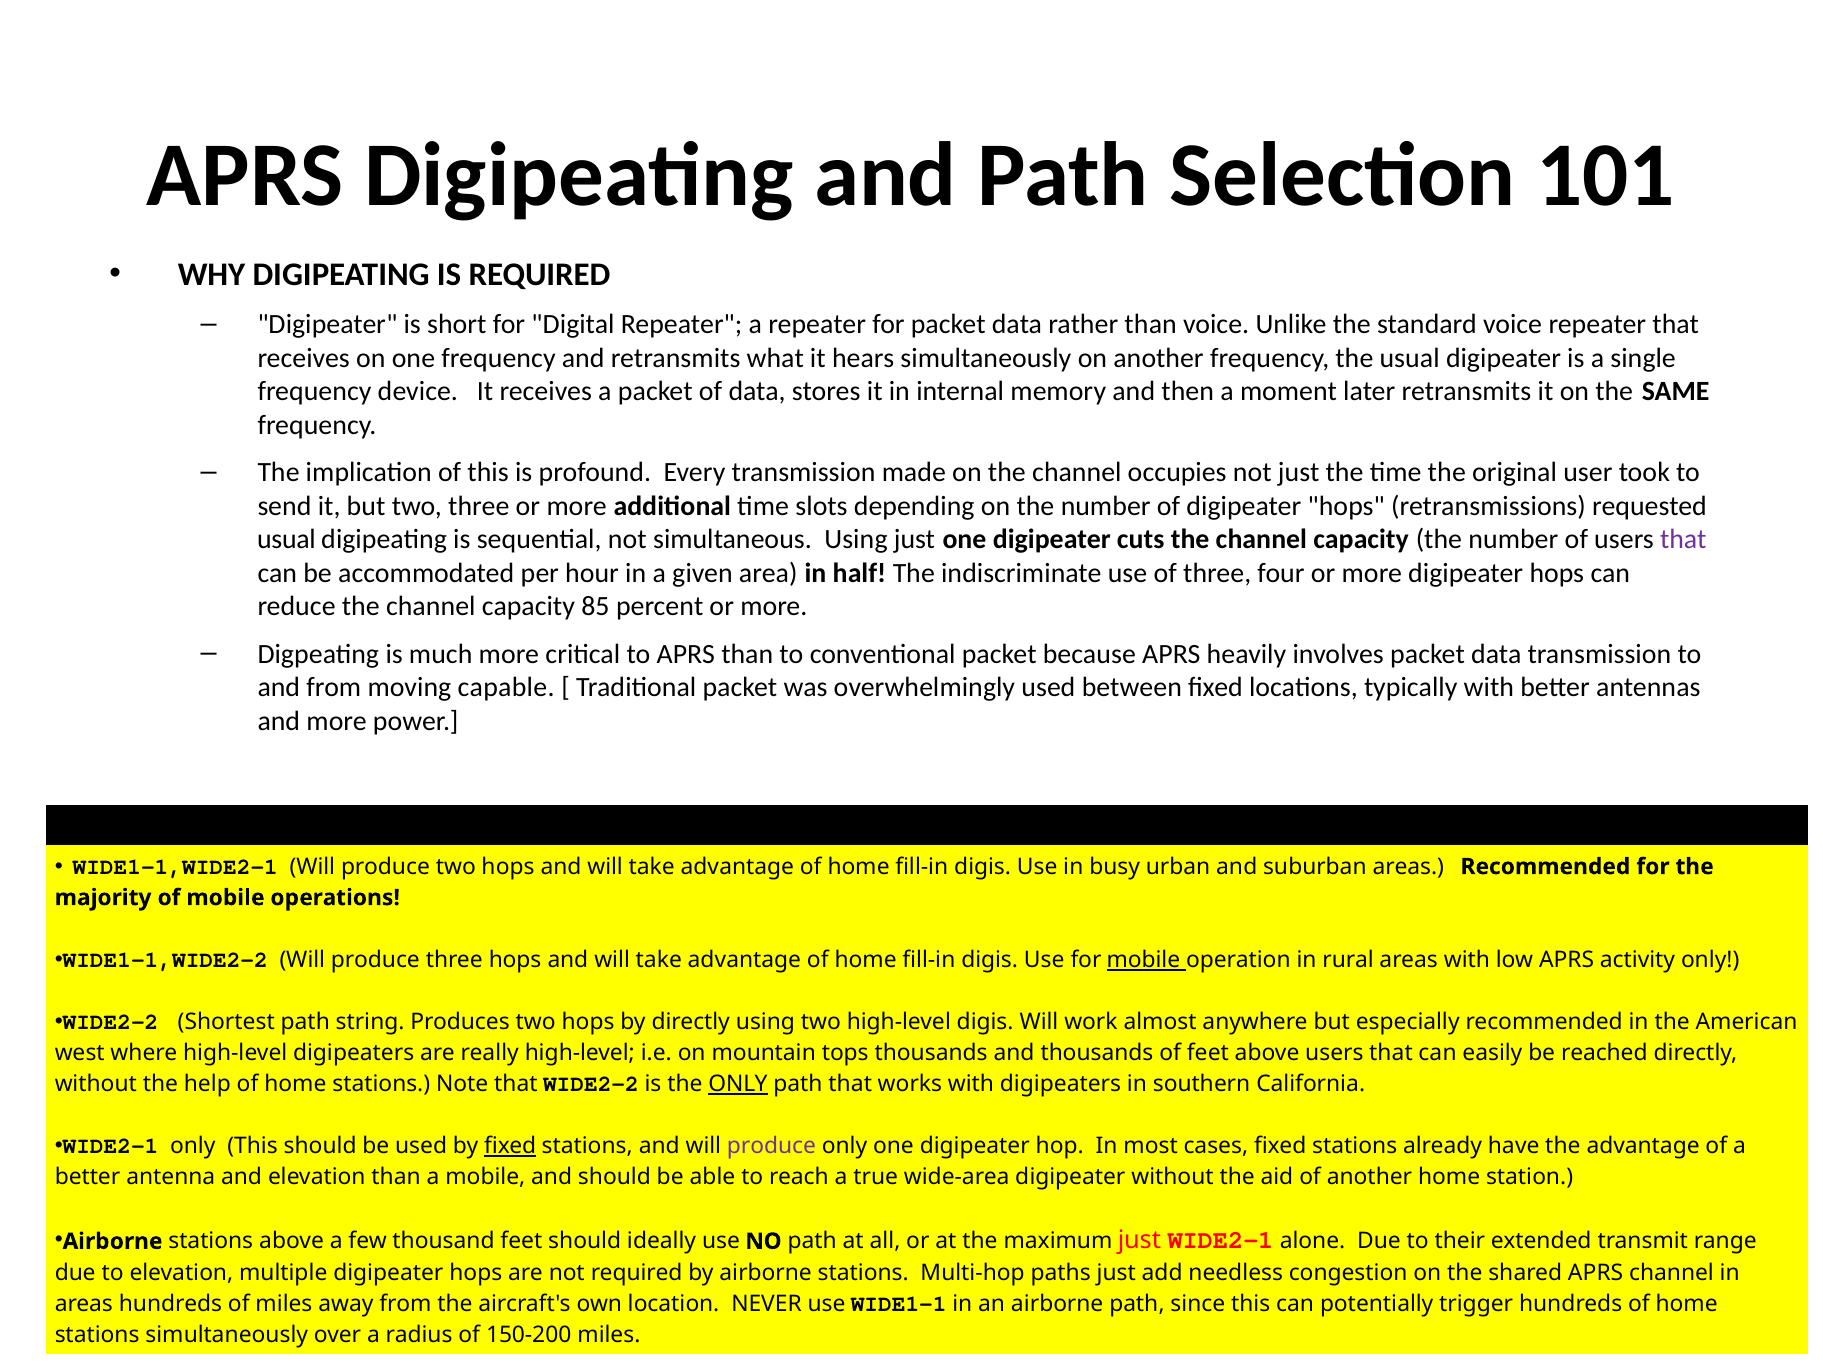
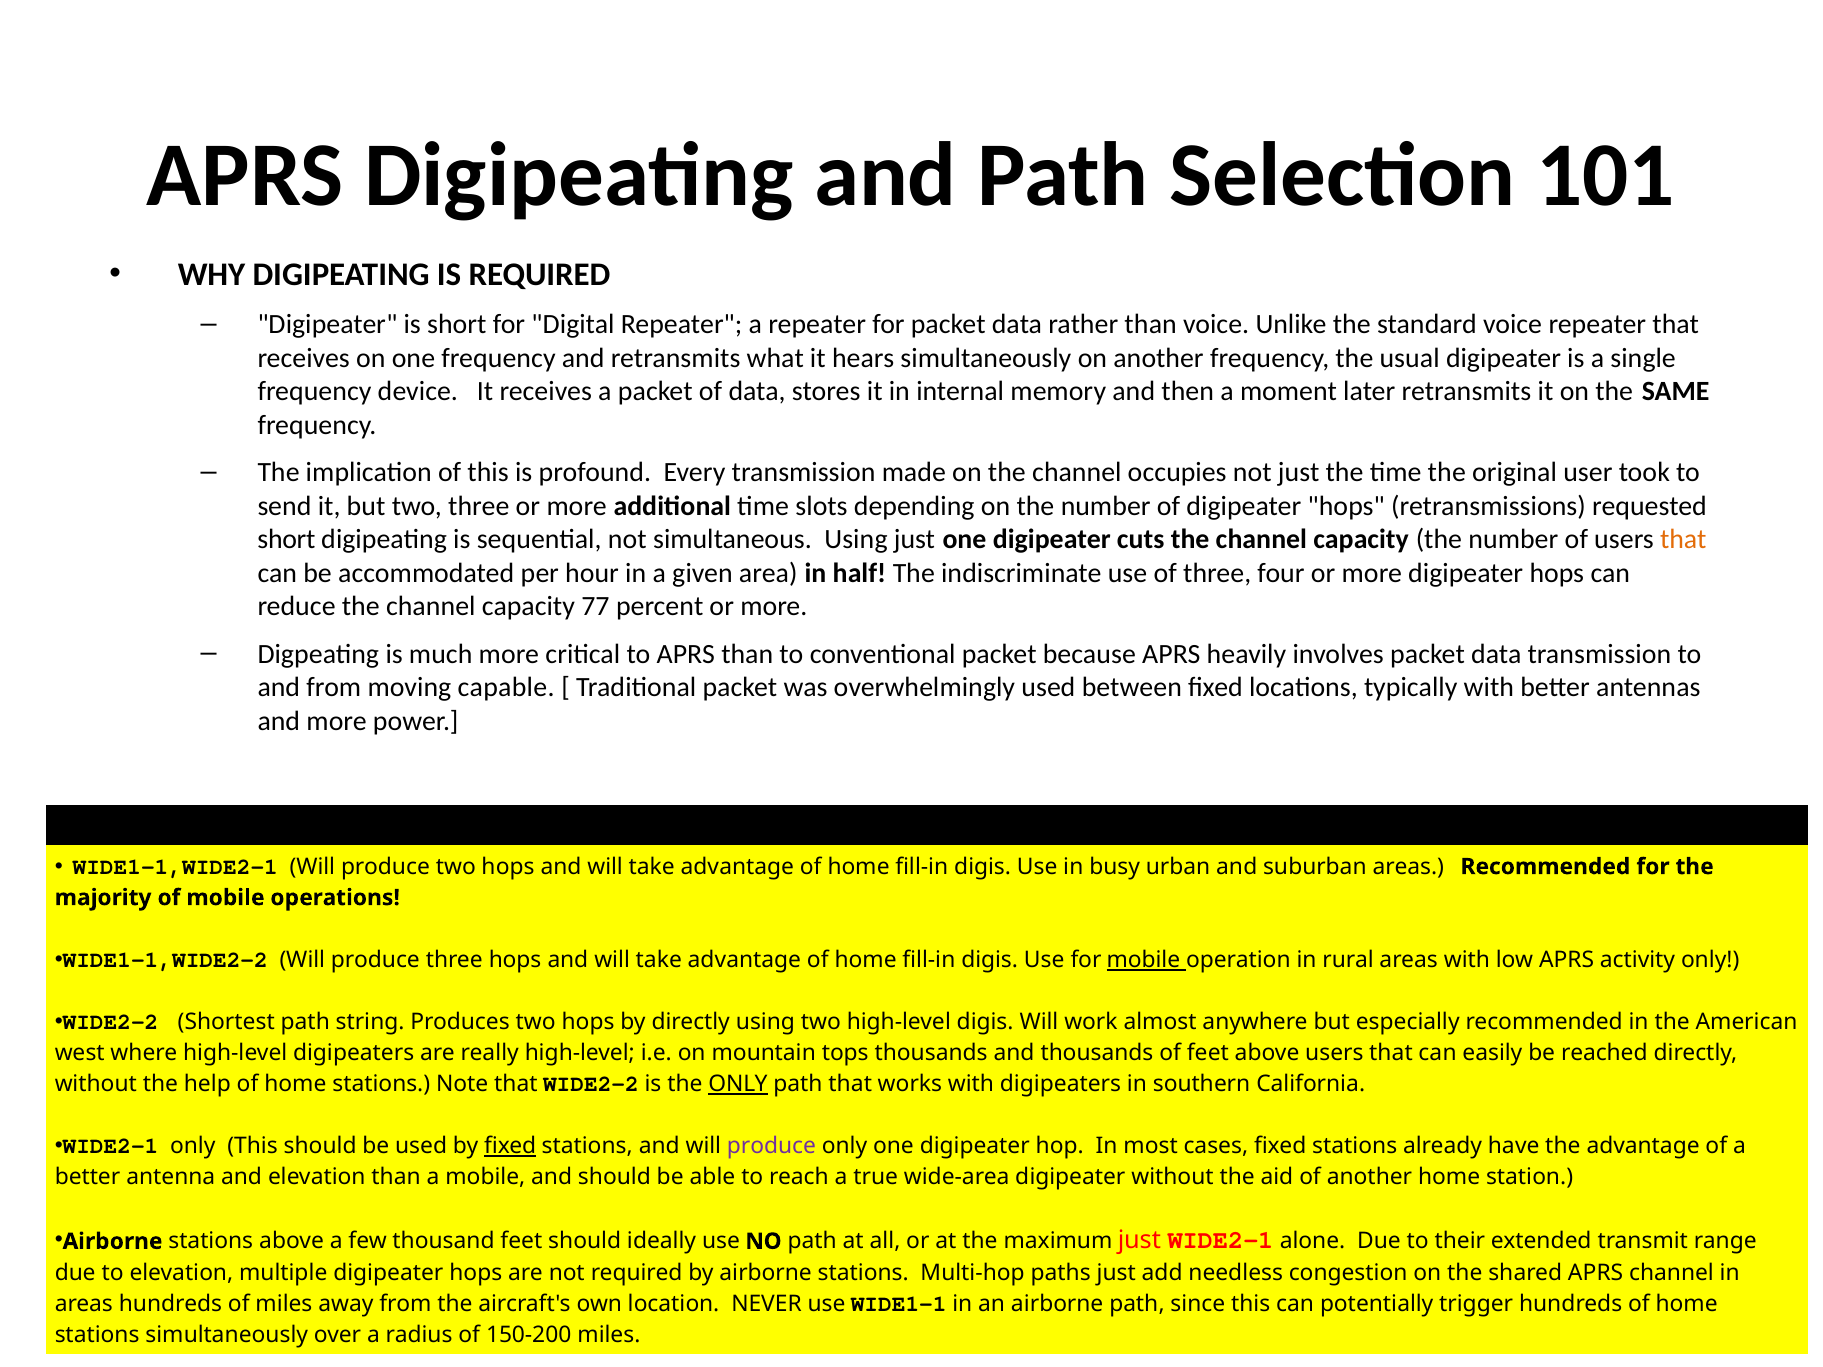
usual at (286, 540): usual -> short
that at (1683, 540) colour: purple -> orange
85: 85 -> 77
